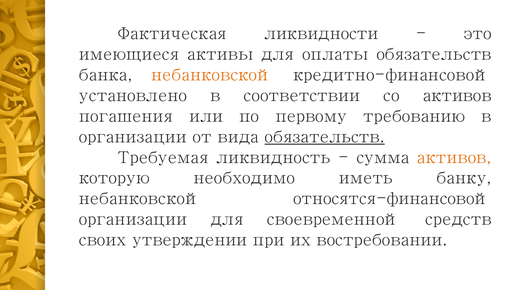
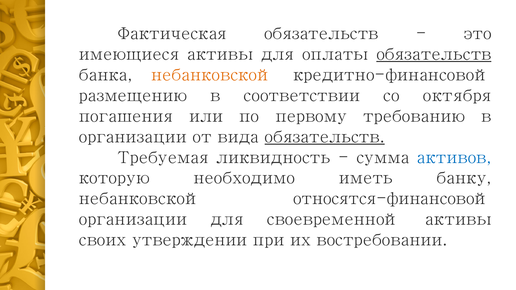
Фактическая ликвидности: ликвидности -> обязательств
обязательств at (434, 54) underline: none -> present
установлено: установлено -> размещению
со активов: активов -> октября
активов at (454, 158) colour: orange -> blue
своевременной средств: средств -> активы
